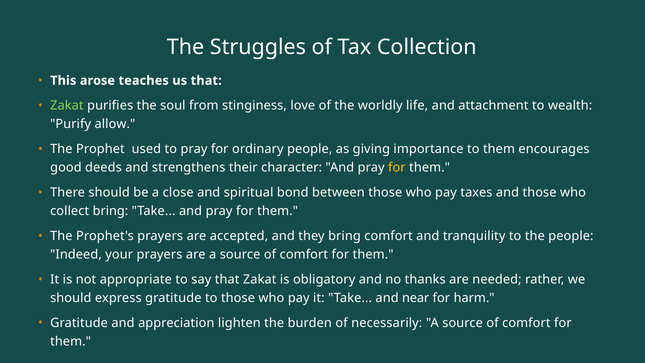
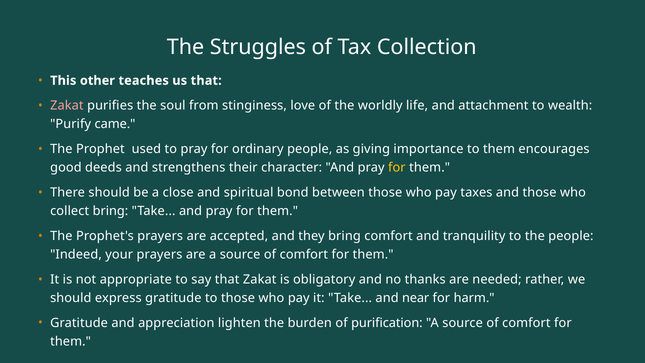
arose: arose -> other
Zakat at (67, 106) colour: light green -> pink
allow: allow -> came
necessarily: necessarily -> purification
